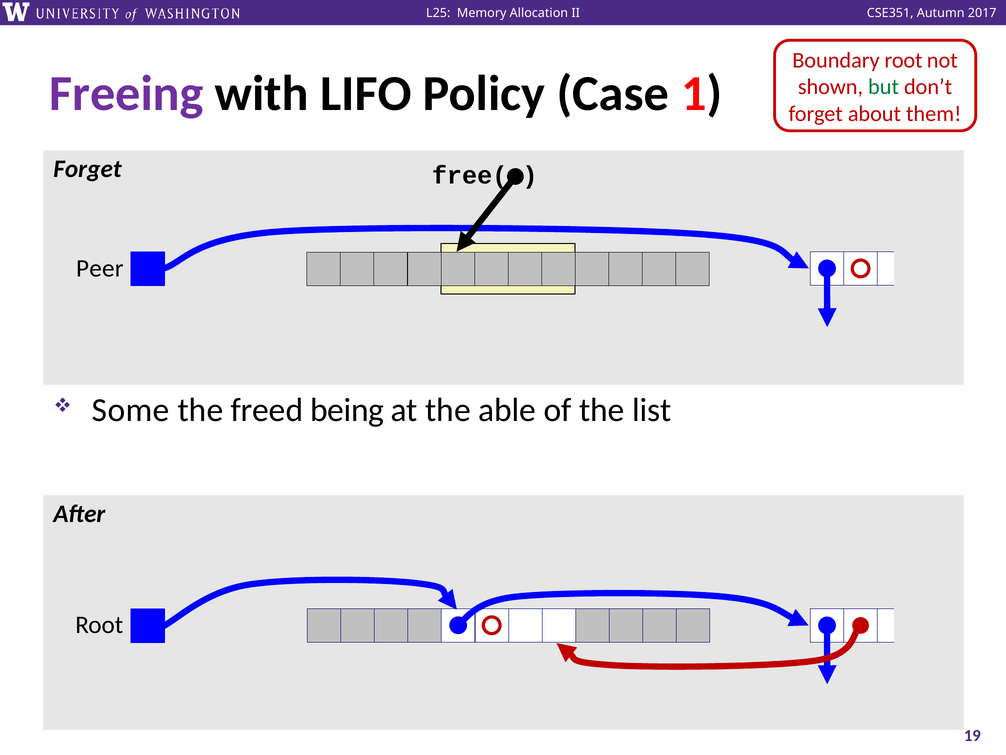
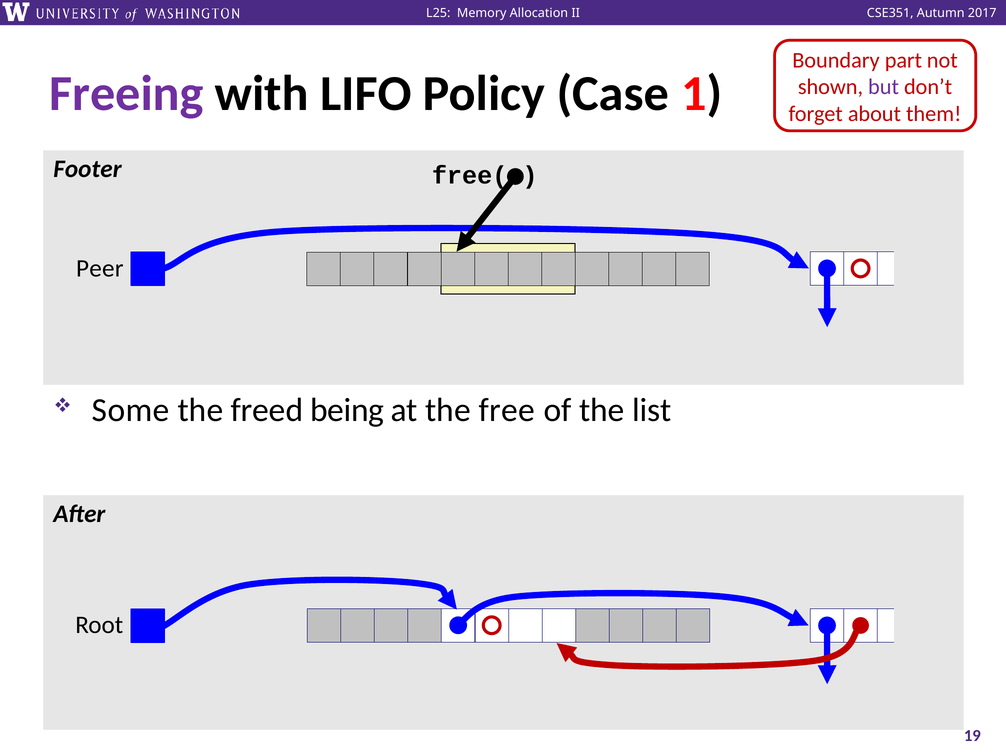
Boundary root: root -> part
but colour: green -> purple
Forget at (87, 169): Forget -> Footer
able: able -> free
